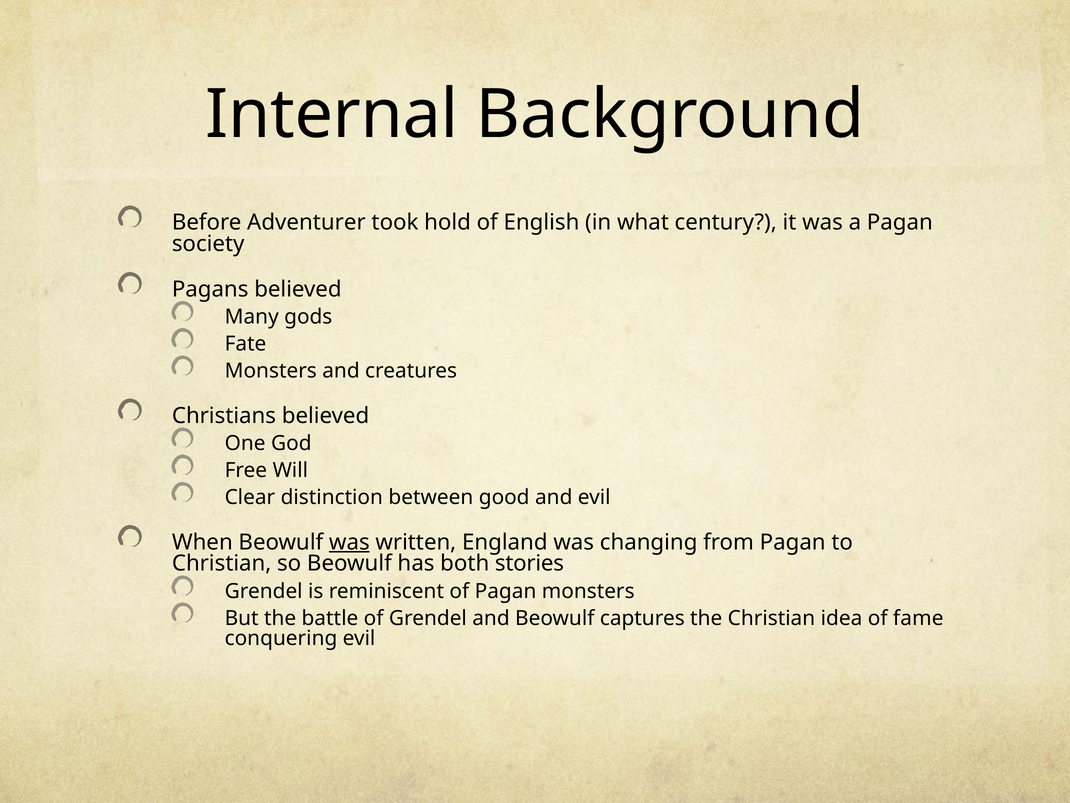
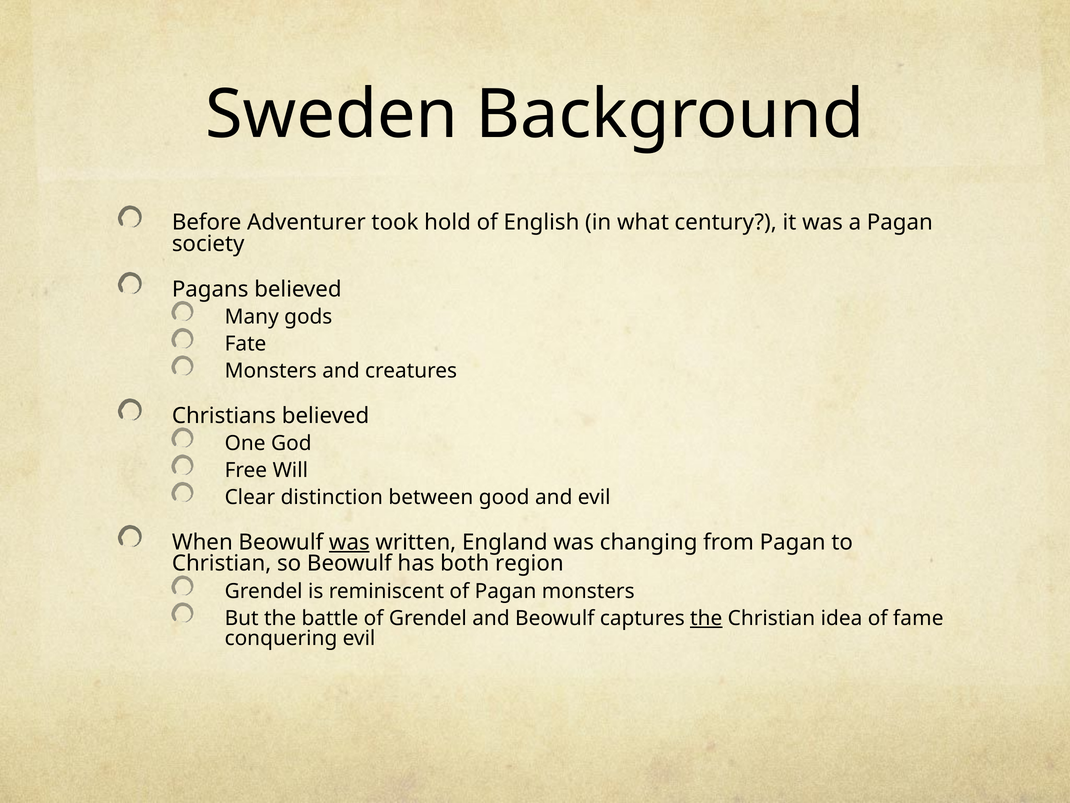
Internal: Internal -> Sweden
stories: stories -> region
the at (706, 618) underline: none -> present
